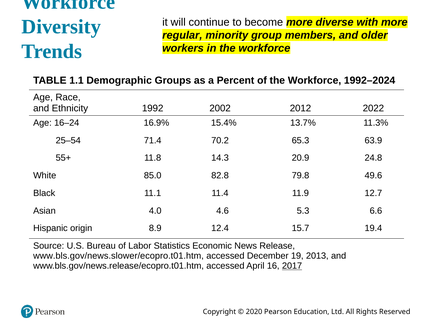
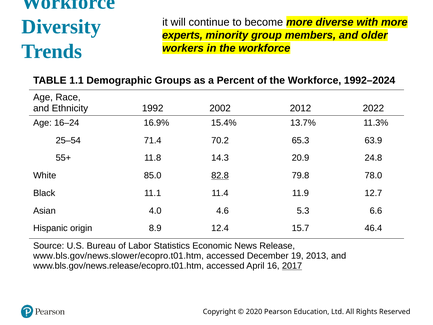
regular: regular -> experts
82.8 underline: none -> present
49.6: 49.6 -> 78.0
19.4: 19.4 -> 46.4
